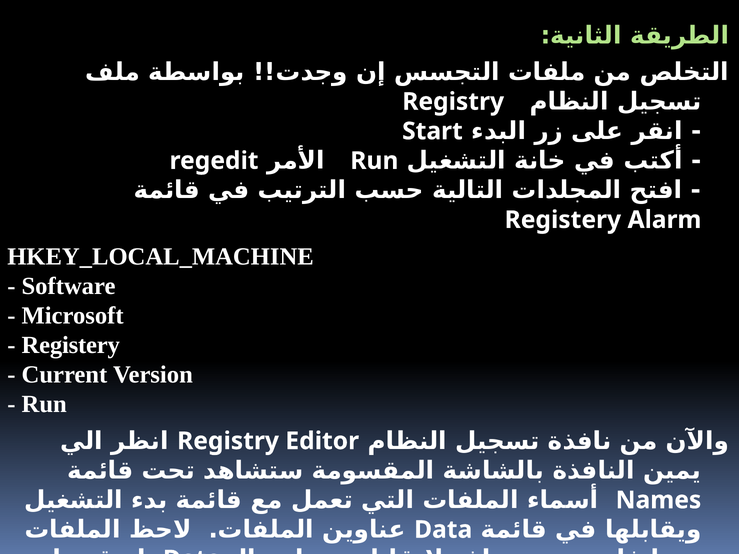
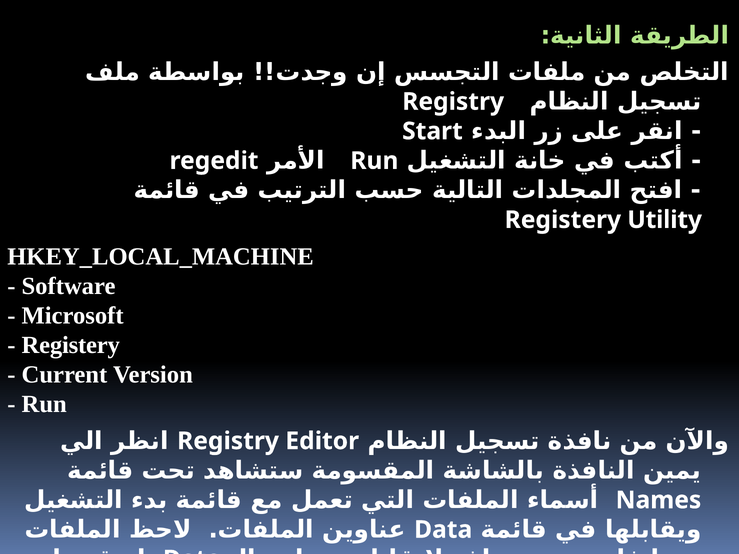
Alarm: Alarm -> Utility
